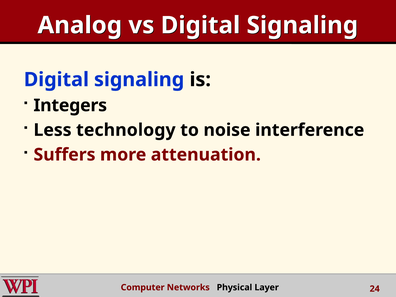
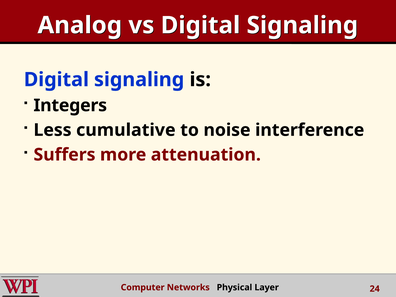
technology: technology -> cumulative
